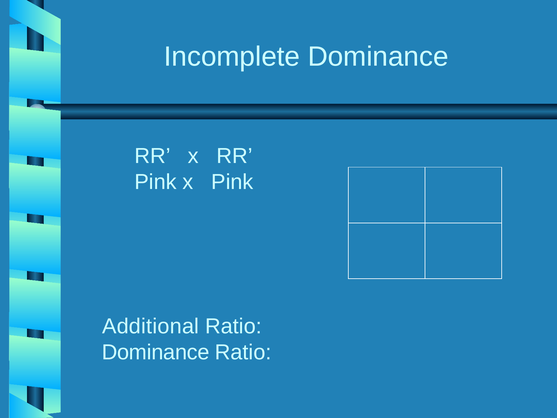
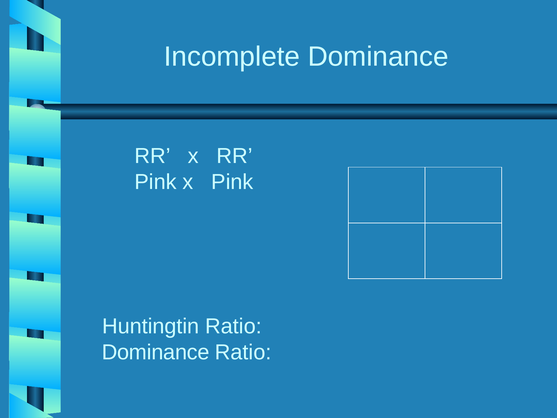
Additional: Additional -> Huntingtin
